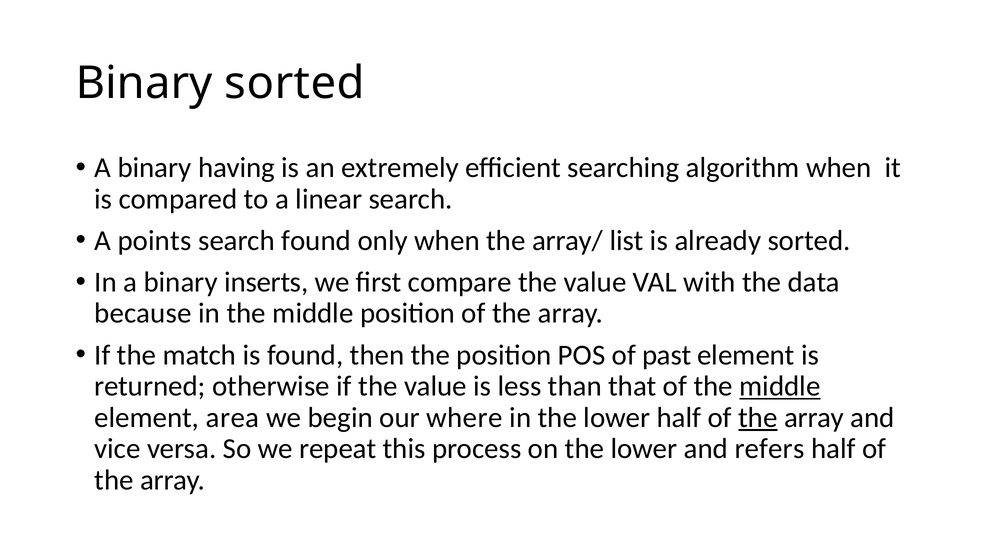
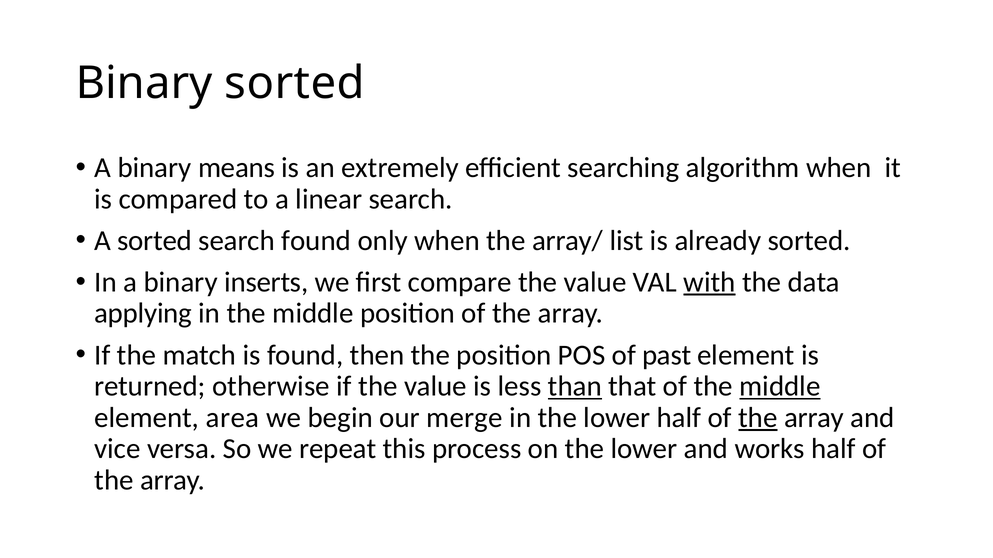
having: having -> means
A points: points -> sorted
with underline: none -> present
because: because -> applying
than underline: none -> present
where: where -> merge
refers: refers -> works
